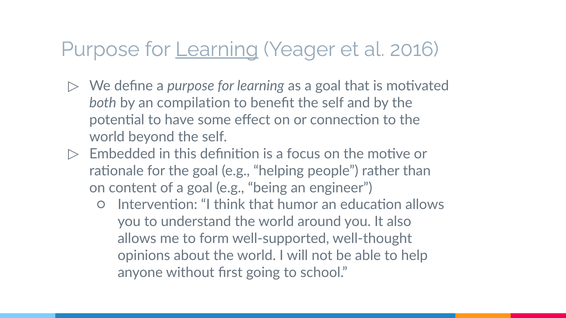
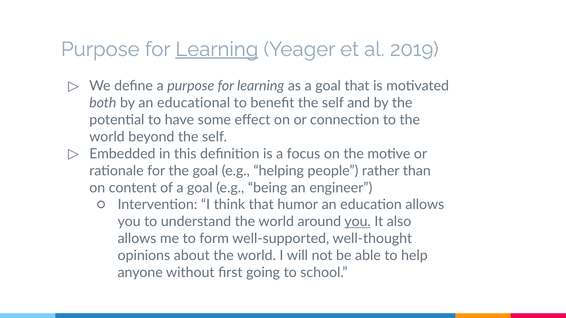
2016: 2016 -> 2019
compilation: compilation -> educational
you at (358, 222) underline: none -> present
